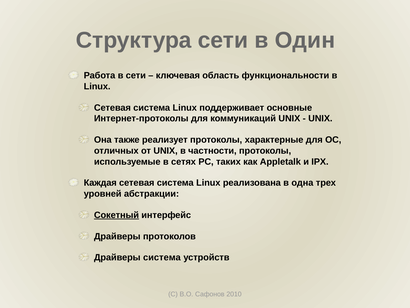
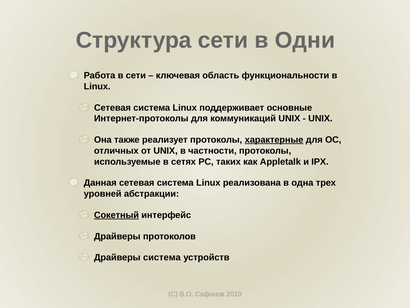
Один: Один -> Одни
характерные underline: none -> present
Каждая: Каждая -> Данная
